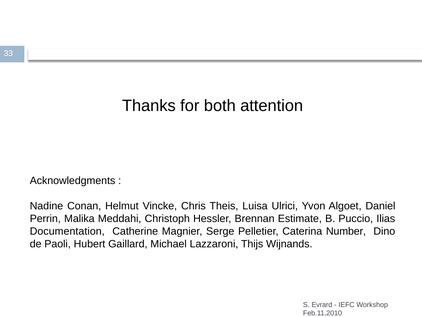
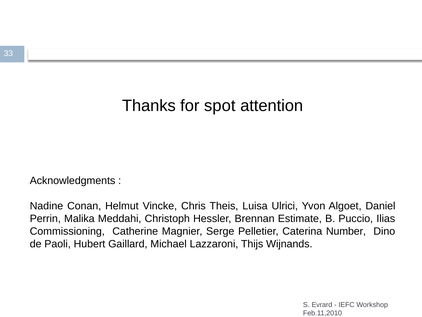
both: both -> spot
Documentation: Documentation -> Commissioning
